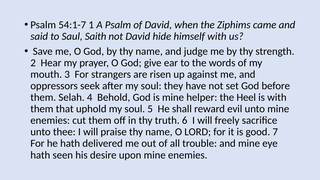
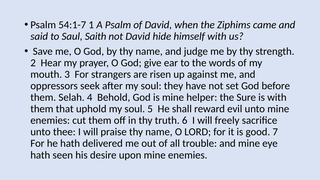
Heel: Heel -> Sure
